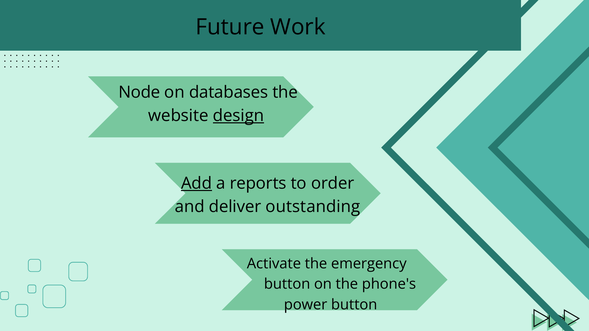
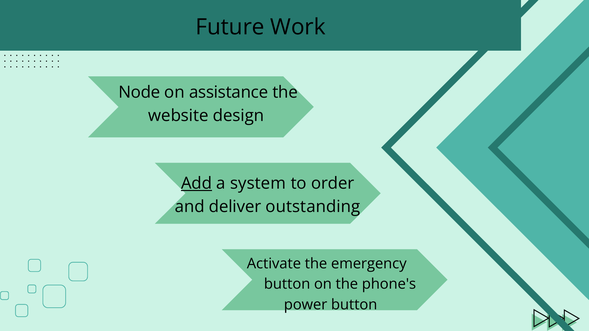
databases: databases -> assistance
design underline: present -> none
reports: reports -> system
